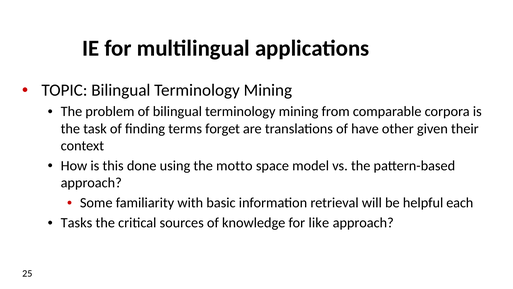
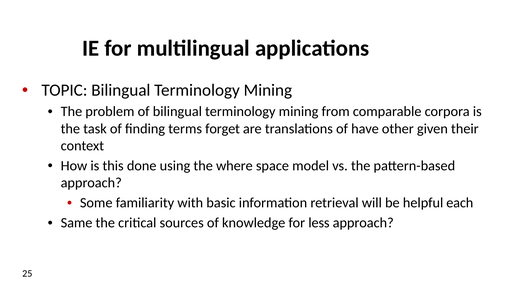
motto: motto -> where
Tasks: Tasks -> Same
like: like -> less
